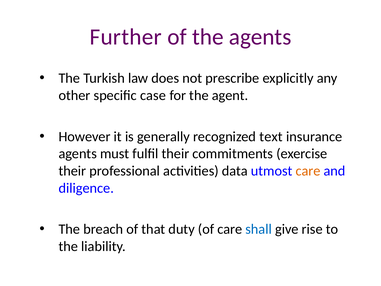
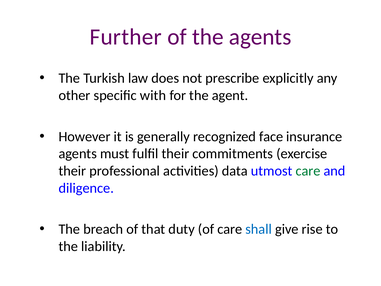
case: case -> with
text: text -> face
care at (308, 171) colour: orange -> green
